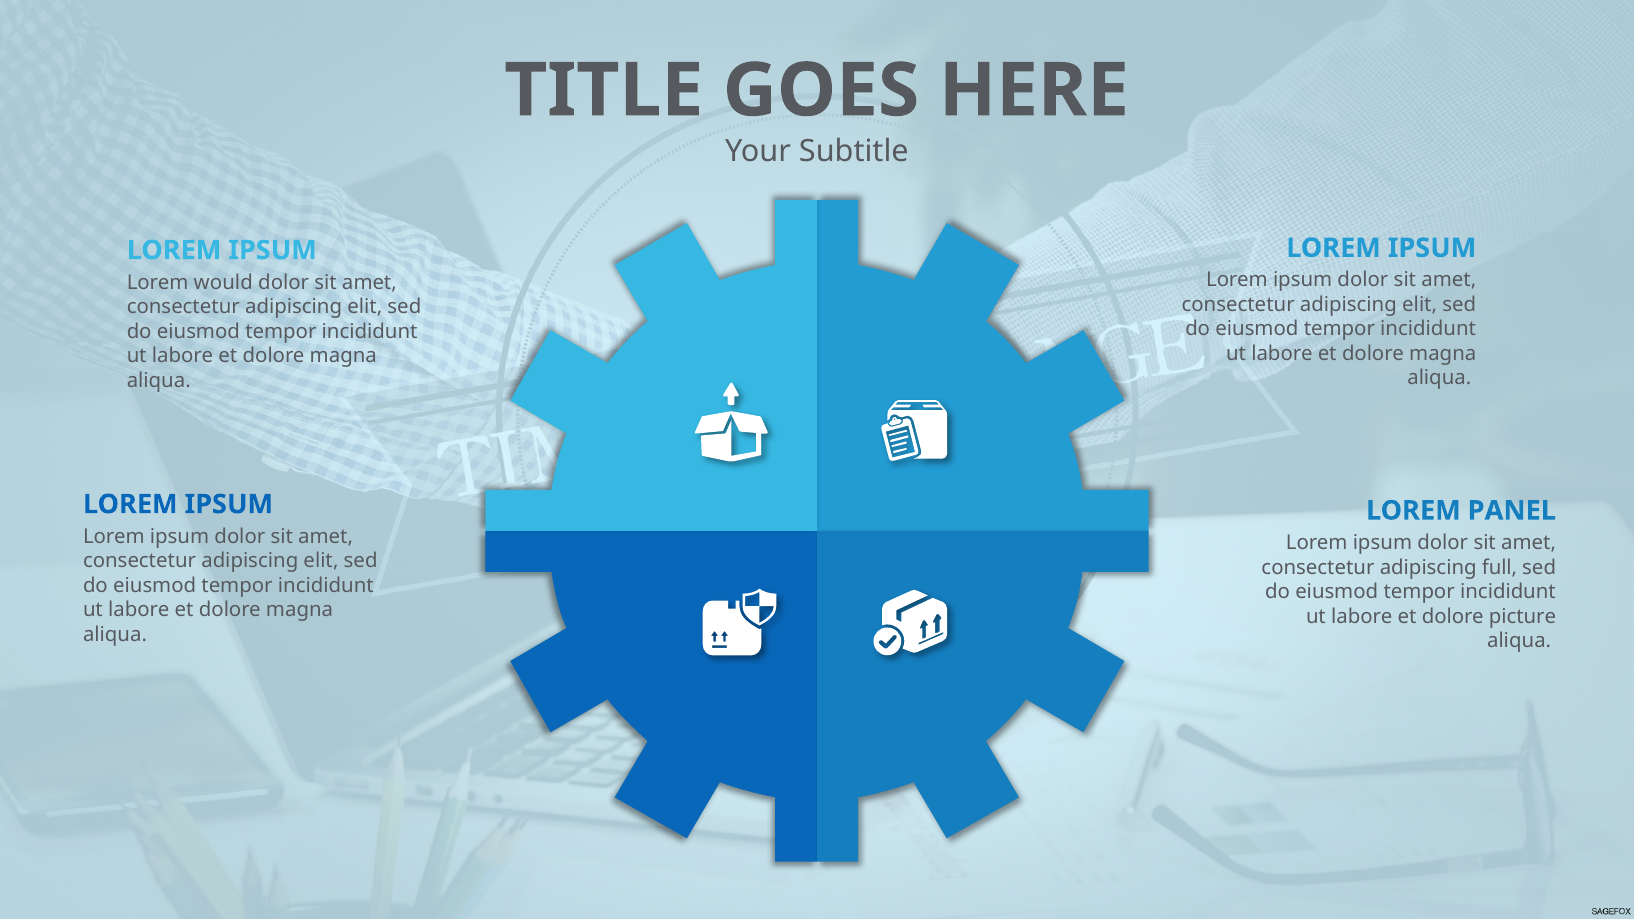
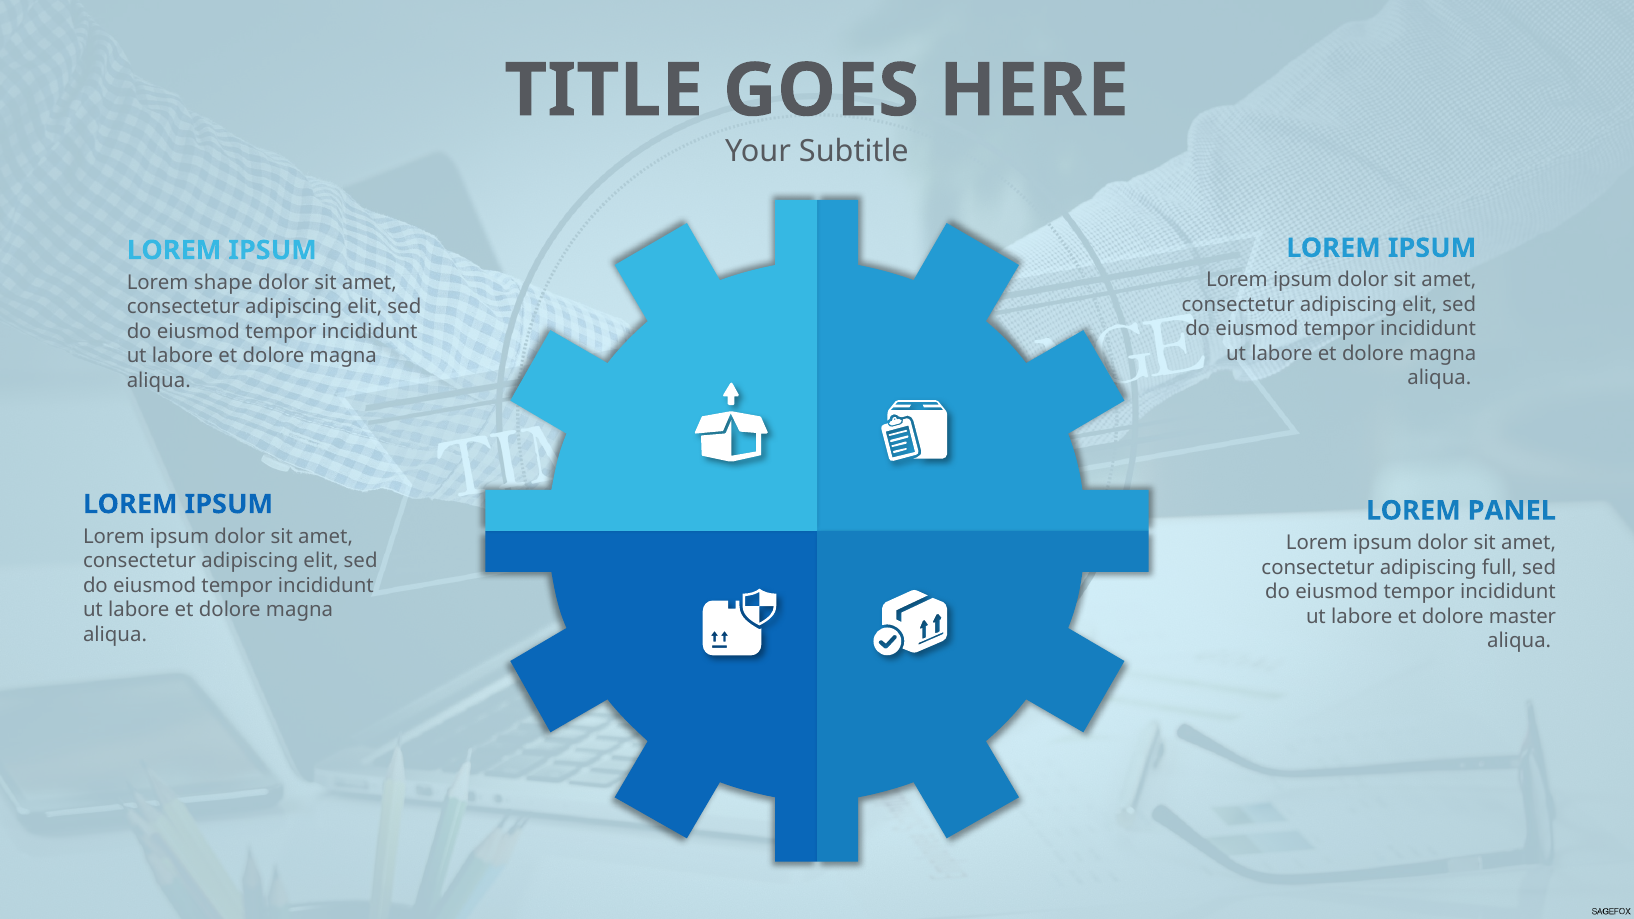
would: would -> shape
picture: picture -> master
